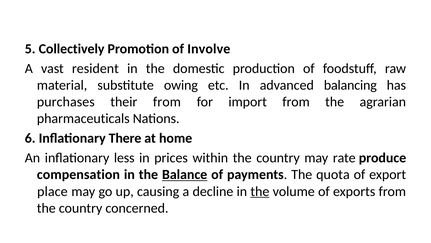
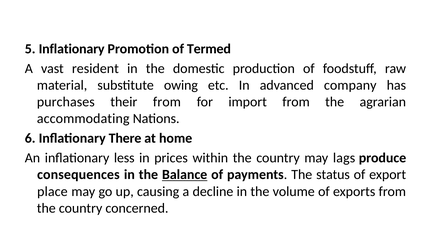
5 Collectively: Collectively -> Inflationary
Involve: Involve -> Termed
balancing: balancing -> company
pharmaceuticals: pharmaceuticals -> accommodating
rate: rate -> lags
compensation: compensation -> consequences
quota: quota -> status
the at (260, 191) underline: present -> none
